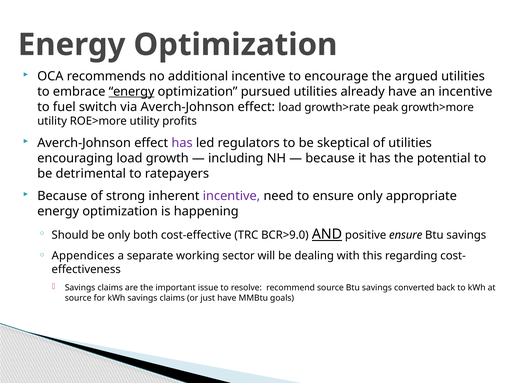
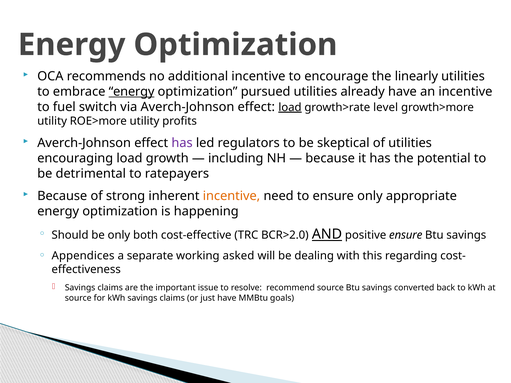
argued: argued -> linearly
load at (290, 107) underline: none -> present
peak: peak -> level
incentive at (231, 196) colour: purple -> orange
BCR>9.0: BCR>9.0 -> BCR>2.0
sector: sector -> asked
